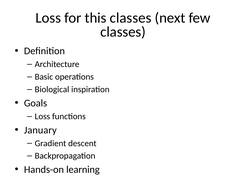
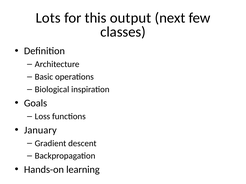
Loss at (48, 18): Loss -> Lots
this classes: classes -> output
